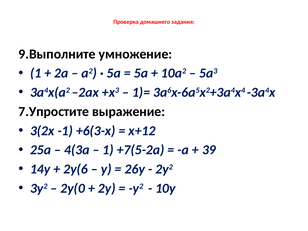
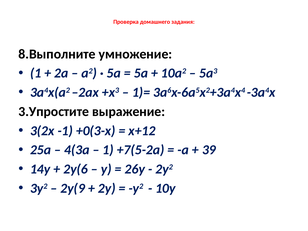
9.Выполните: 9.Выполните -> 8.Выполните
7.Упростите: 7.Упростите -> 3.Упростите
+6(3-x: +6(3-x -> +0(3-x
2y(0: 2y(0 -> 2y(9
